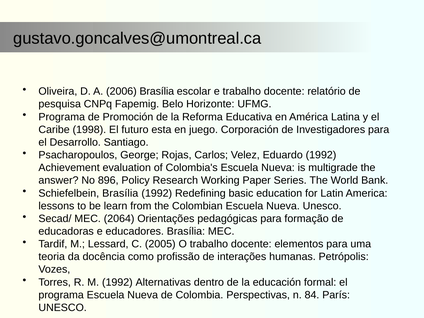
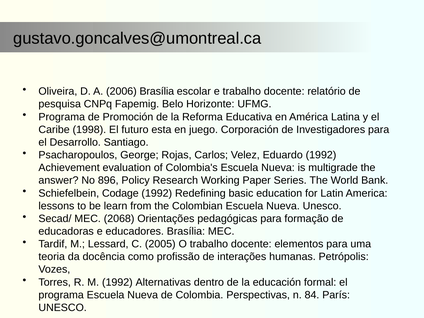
Schiefelbein Brasília: Brasília -> Codage
2064: 2064 -> 2068
